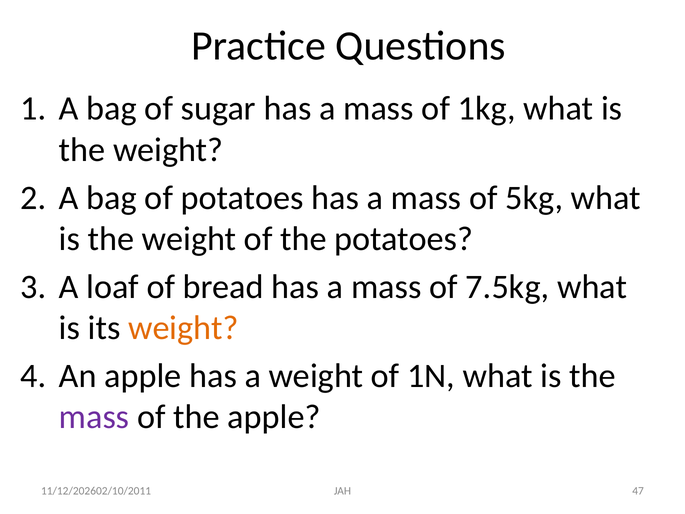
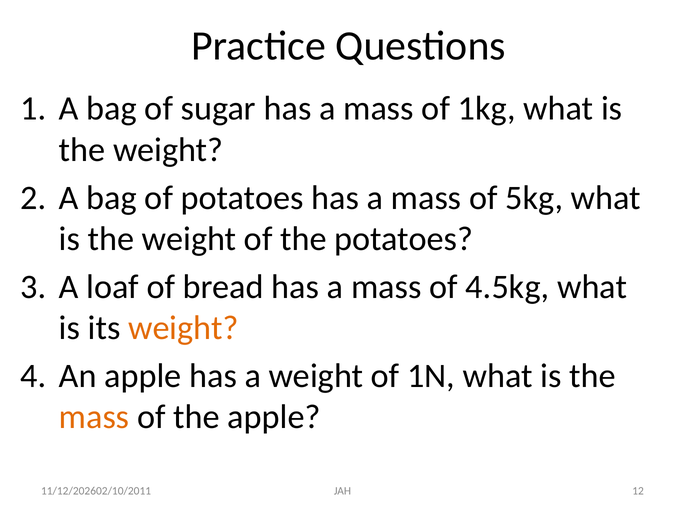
7.5kg: 7.5kg -> 4.5kg
mass at (94, 417) colour: purple -> orange
47: 47 -> 12
